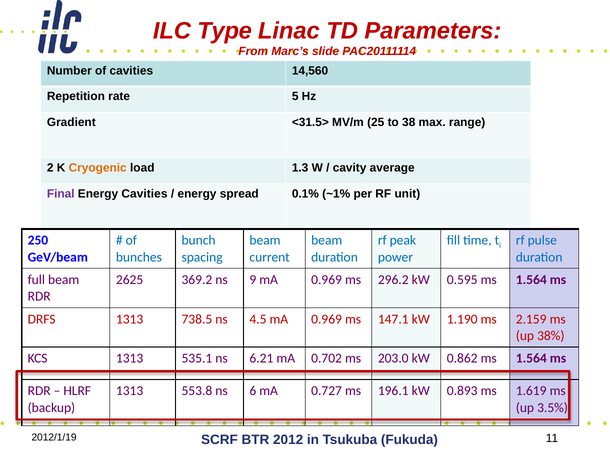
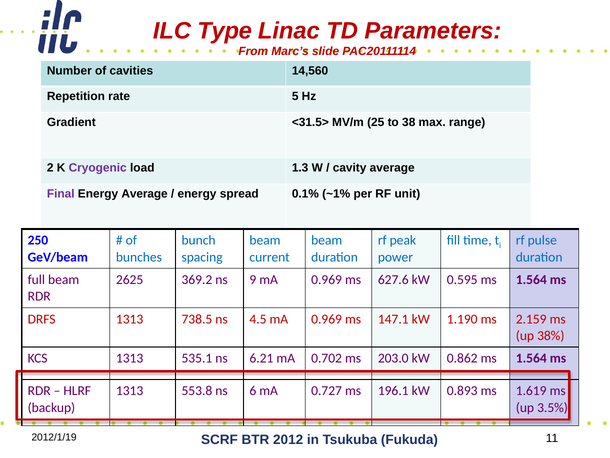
Cryogenic colour: orange -> purple
Energy Cavities: Cavities -> Average
296.2: 296.2 -> 627.6
